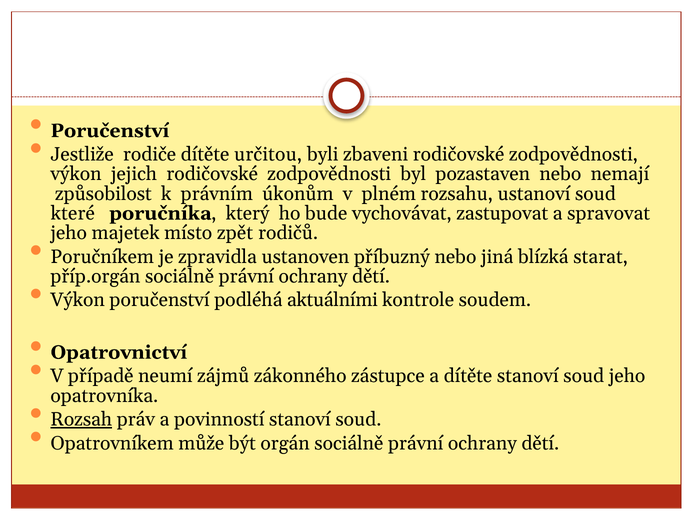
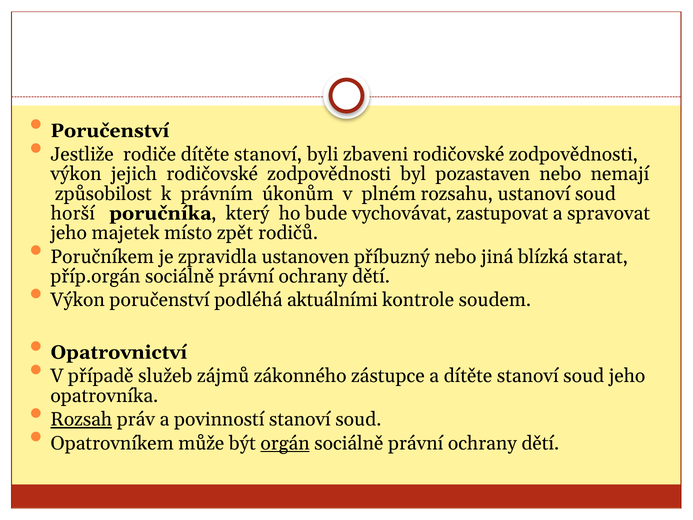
rodiče dítěte určitou: určitou -> stanoví
které: které -> horší
neumí: neumí -> služeb
orgán underline: none -> present
